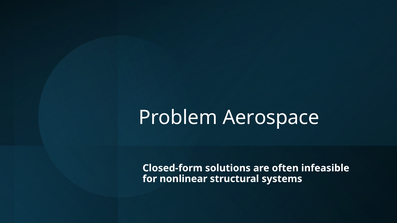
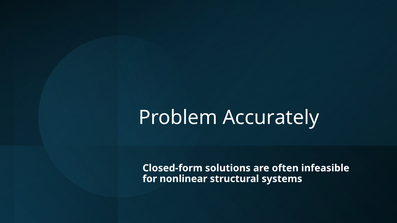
Aerospace: Aerospace -> Accurately
